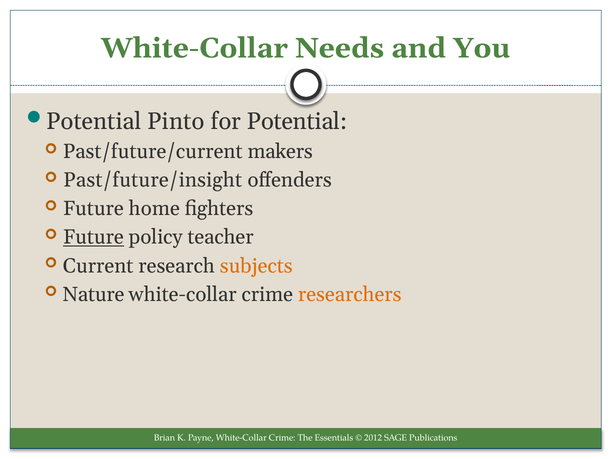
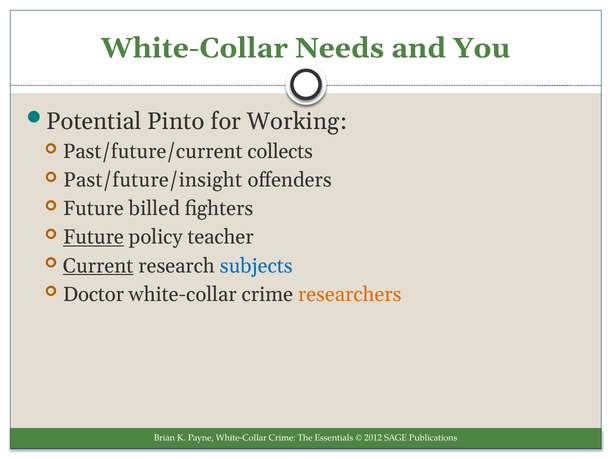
for Potential: Potential -> Working
makers: makers -> collects
home: home -> billed
Current underline: none -> present
subjects colour: orange -> blue
Nature: Nature -> Doctor
